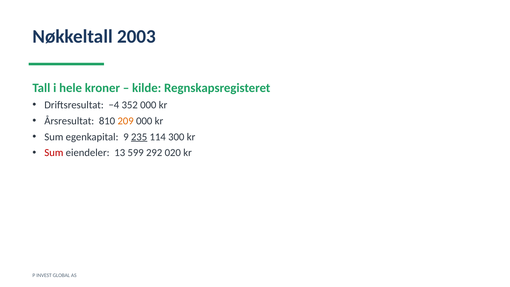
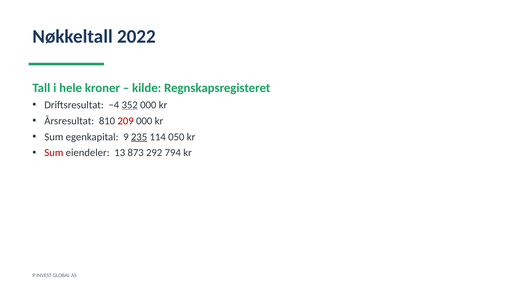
2003: 2003 -> 2022
352 underline: none -> present
209 colour: orange -> red
300: 300 -> 050
599: 599 -> 873
020: 020 -> 794
